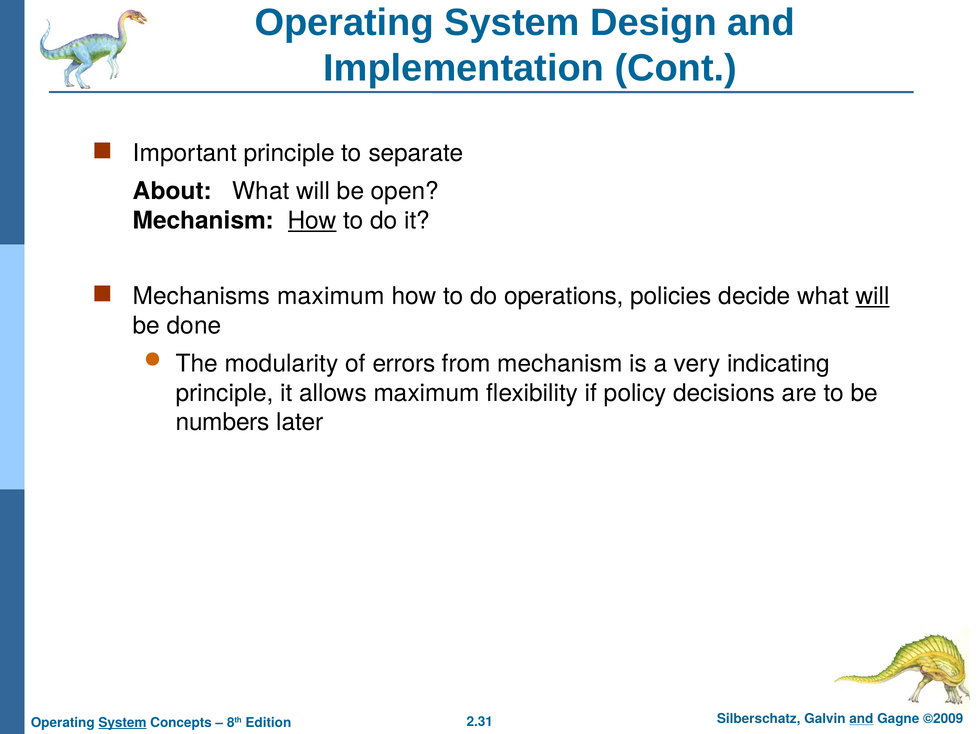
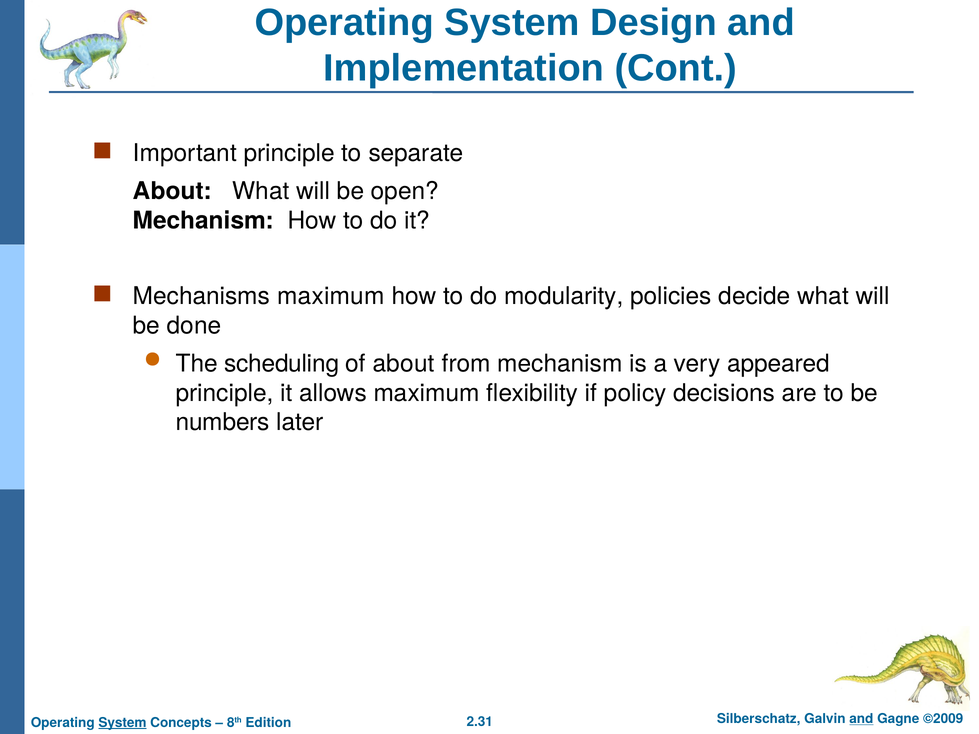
How at (312, 221) underline: present -> none
operations: operations -> modularity
will at (873, 296) underline: present -> none
modularity: modularity -> scheduling
of errors: errors -> about
indicating: indicating -> appeared
